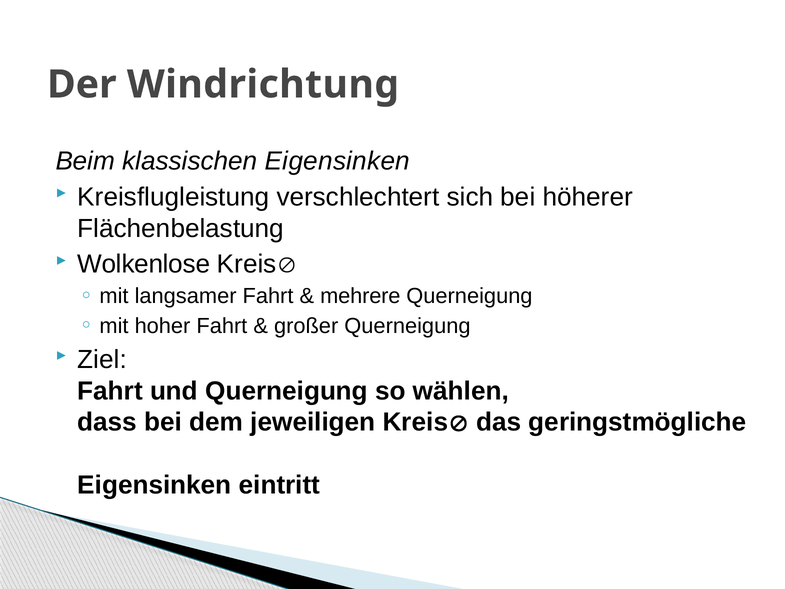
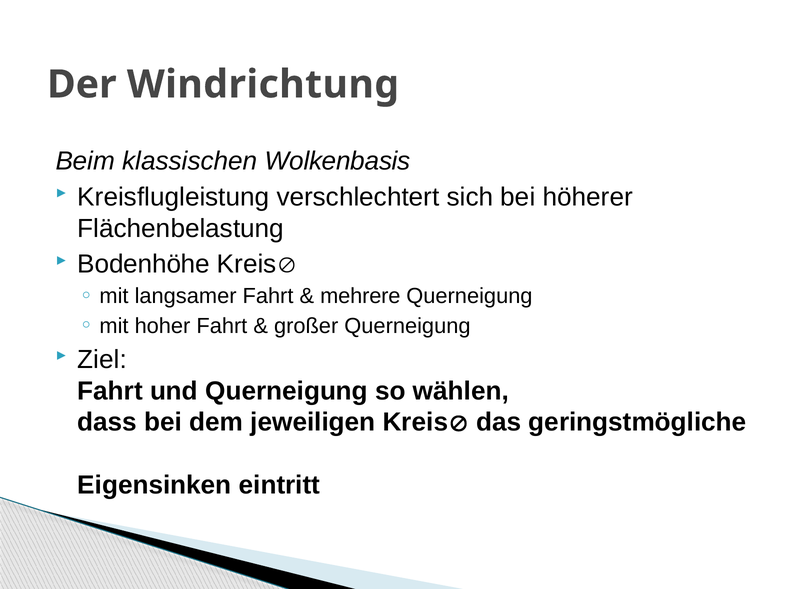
klassischen Eigensinken: Eigensinken -> Wolkenbasis
Wolkenlose: Wolkenlose -> Bodenhöhe
